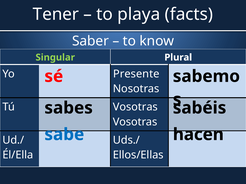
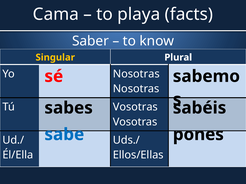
Tener: Tener -> Cama
Singular colour: light green -> yellow
Yo Presente: Presente -> Nosotras
hacen: hacen -> pones
